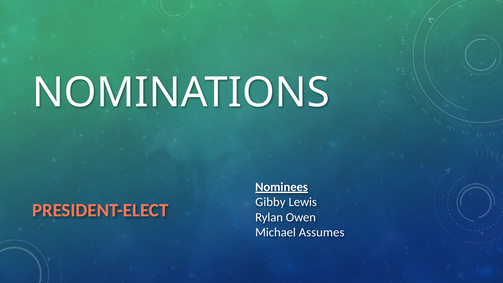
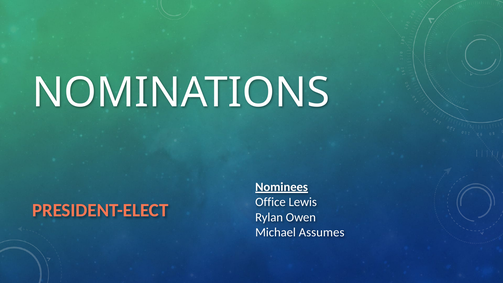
Gibby: Gibby -> Office
